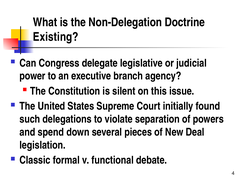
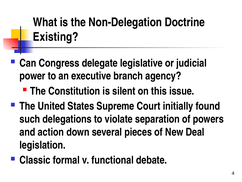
spend: spend -> action
